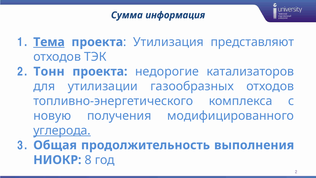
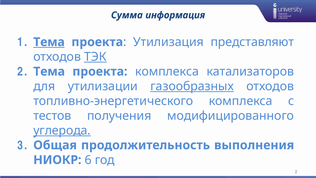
ТЭК underline: none -> present
2 Тонн: Тонн -> Тема
проекта недорогие: недорогие -> комплекса
газообразных underline: none -> present
новую: новую -> тестов
8: 8 -> 6
